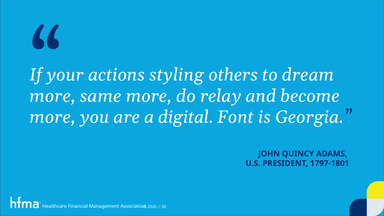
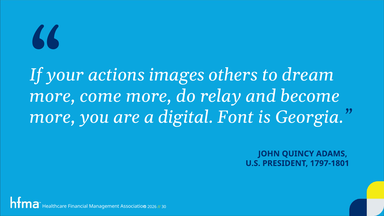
styling: styling -> images
same: same -> come
